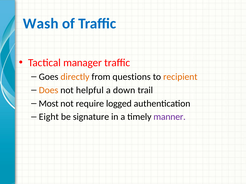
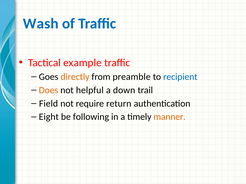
manager: manager -> example
questions: questions -> preamble
recipient colour: orange -> blue
Most: Most -> Field
logged: logged -> return
signature: signature -> following
manner colour: purple -> orange
